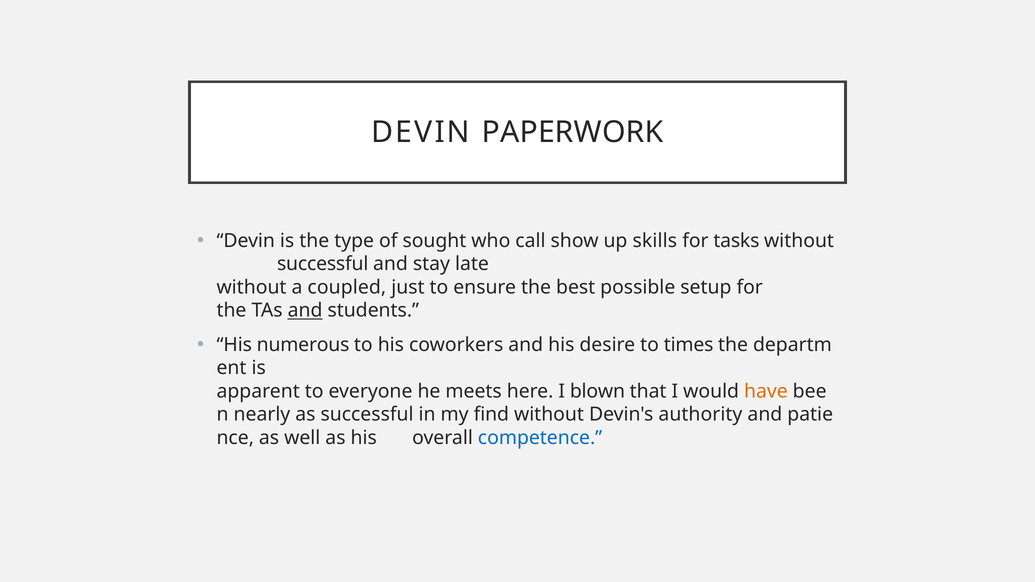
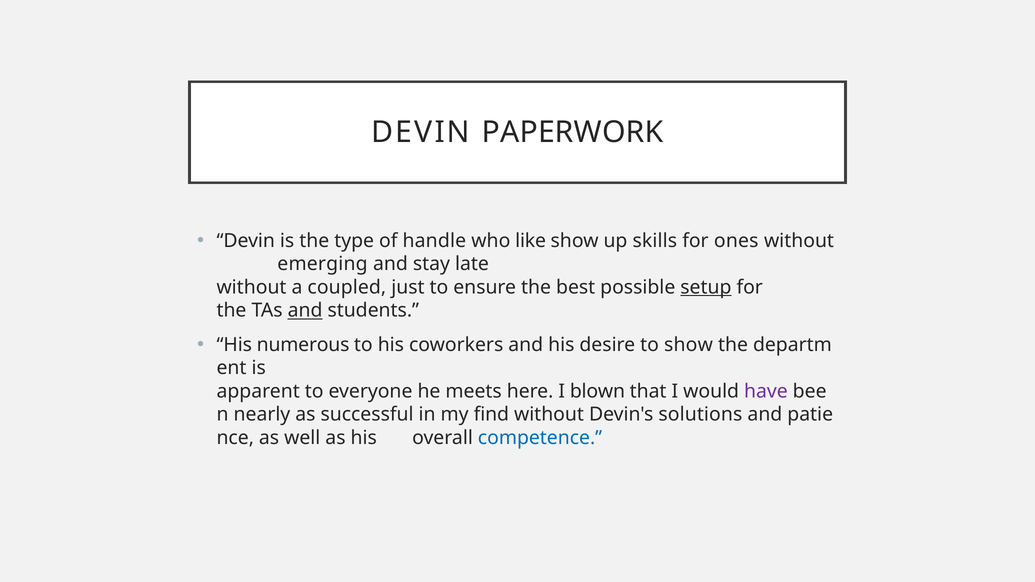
sought: sought -> handle
call: call -> like
tasks: tasks -> ones
successful at (323, 264): successful -> emerging
setup underline: none -> present
to times: times -> show
have colour: orange -> purple
authority: authority -> solutions
